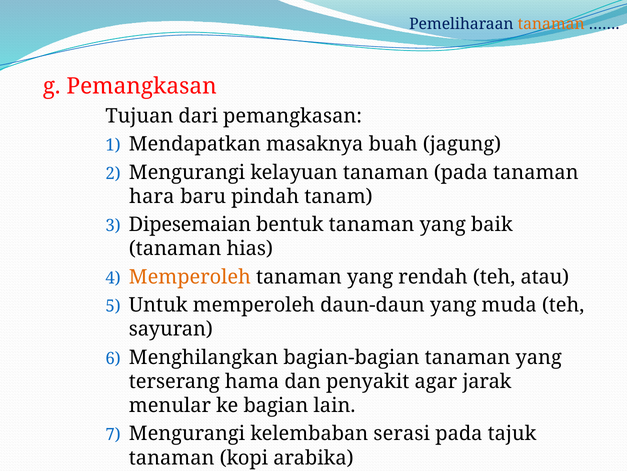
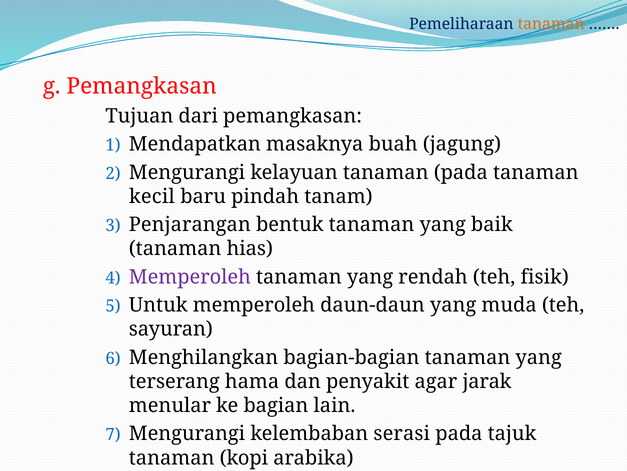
hara: hara -> kecil
Dipesemaian: Dipesemaian -> Penjarangan
Memperoleh at (190, 277) colour: orange -> purple
atau: atau -> fisik
